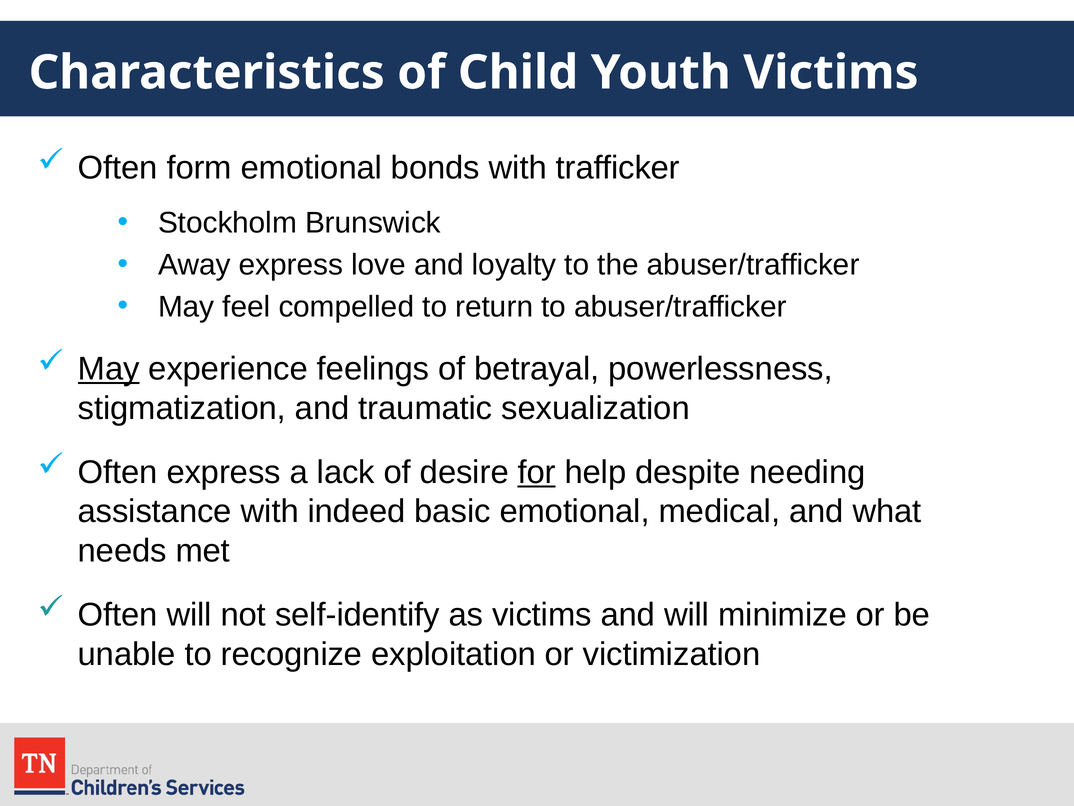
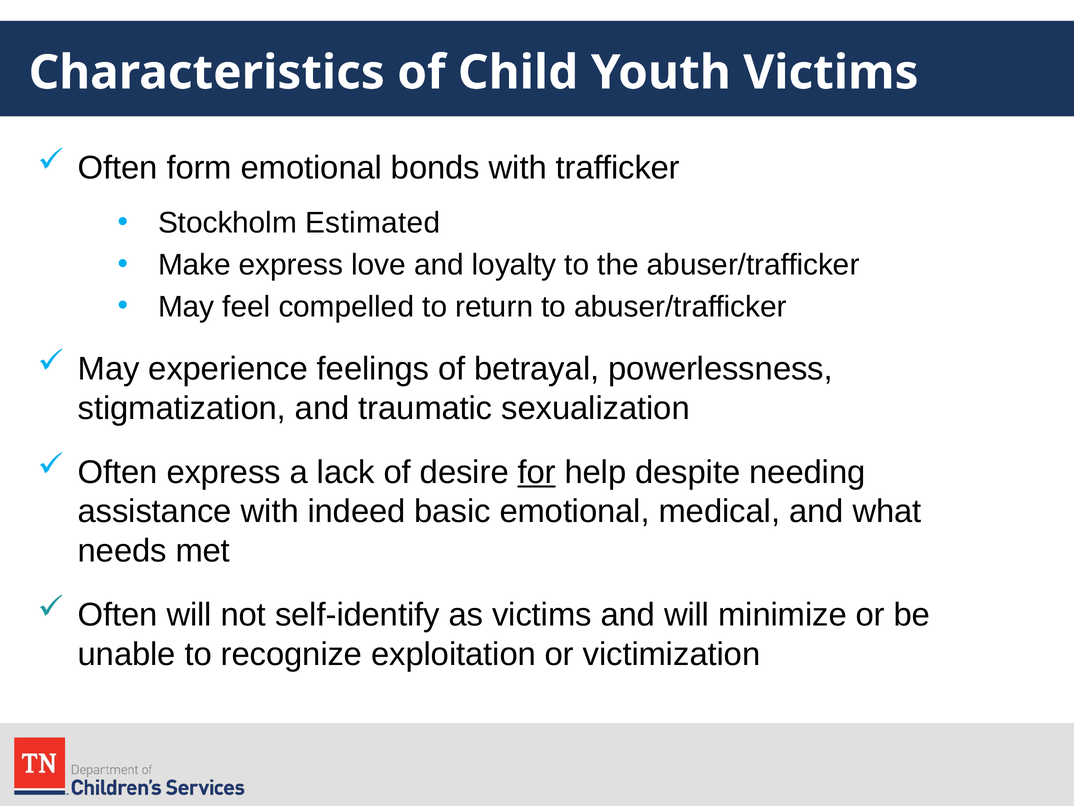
Brunswick: Brunswick -> Estimated
Away: Away -> Make
May at (109, 369) underline: present -> none
